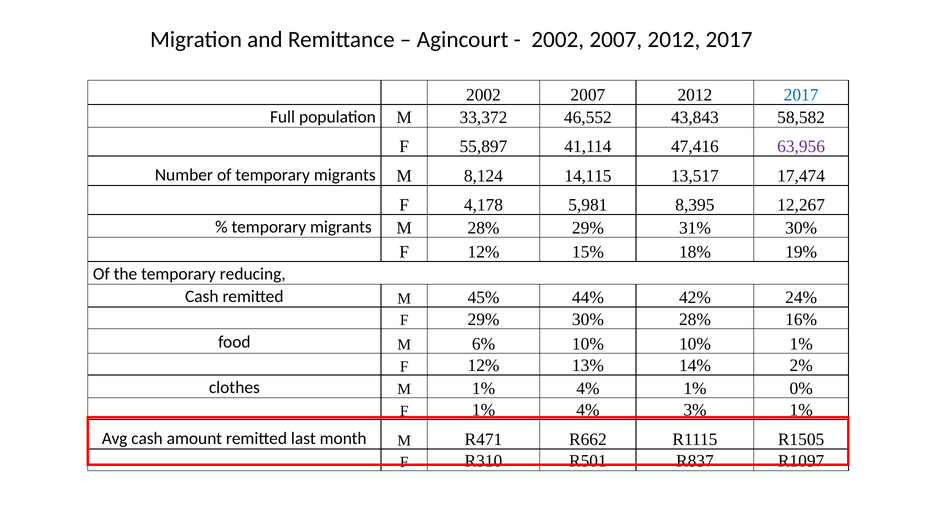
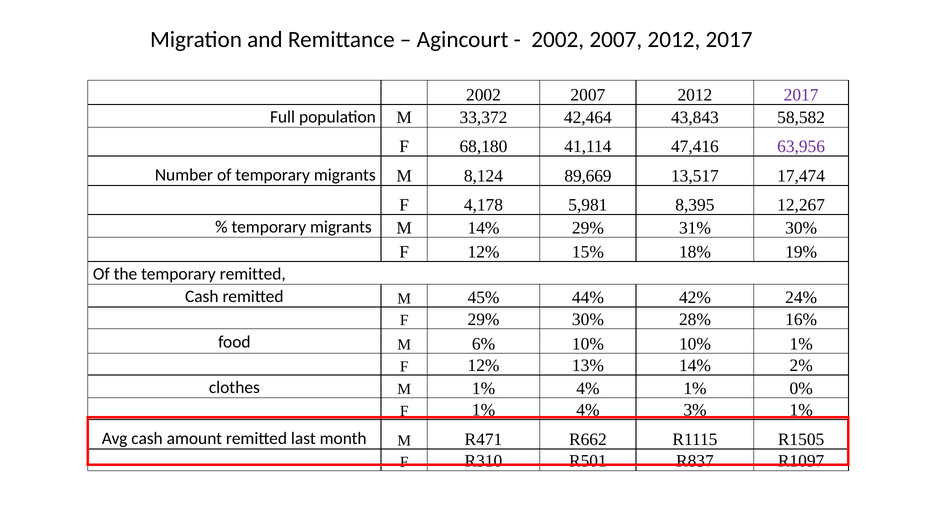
2017 at (801, 95) colour: blue -> purple
46,552: 46,552 -> 42,464
55,897: 55,897 -> 68,180
14,115: 14,115 -> 89,669
M 28%: 28% -> 14%
temporary reducing: reducing -> remitted
